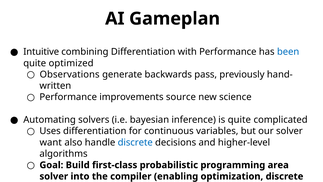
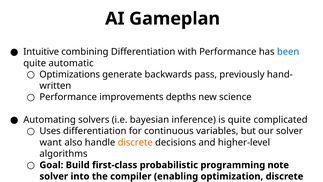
optimized: optimized -> automatic
Observations: Observations -> Optimizations
source: source -> depths
discrete at (135, 142) colour: blue -> orange
area: area -> note
